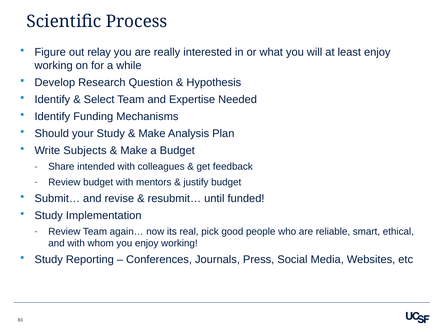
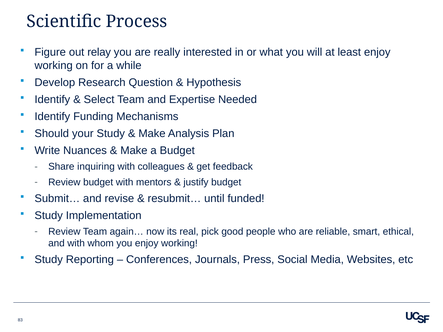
Subjects: Subjects -> Nuances
intended: intended -> inquiring
